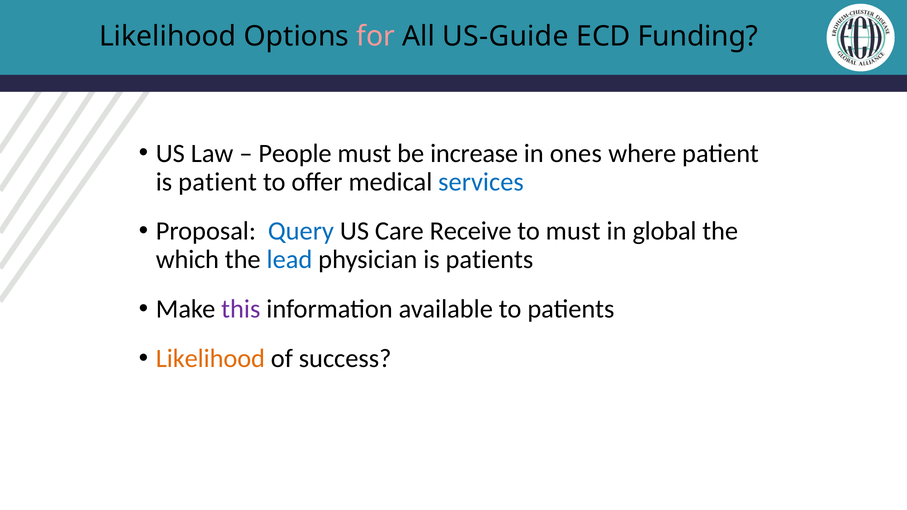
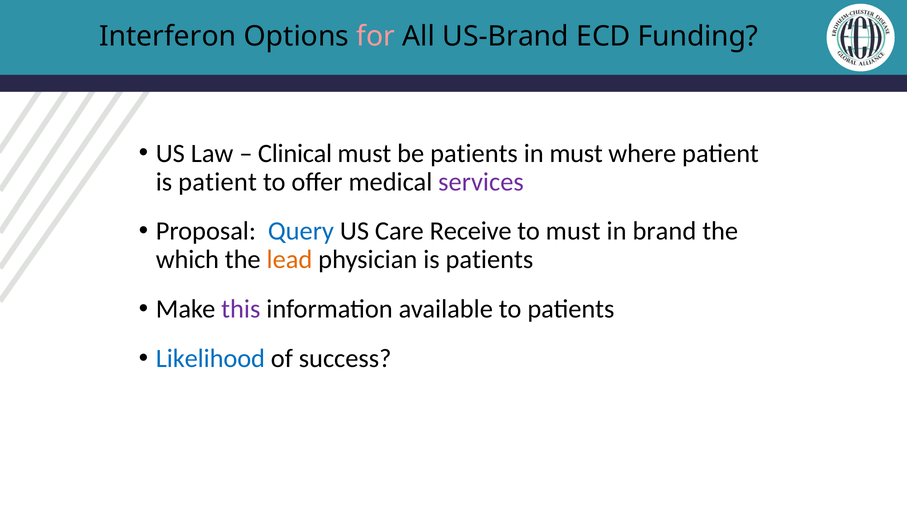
Likelihood at (168, 36): Likelihood -> Interferon
US-Guide: US-Guide -> US-Brand
People: People -> Clinical
be increase: increase -> patients
in ones: ones -> must
services colour: blue -> purple
global: global -> brand
lead colour: blue -> orange
Likelihood at (210, 359) colour: orange -> blue
